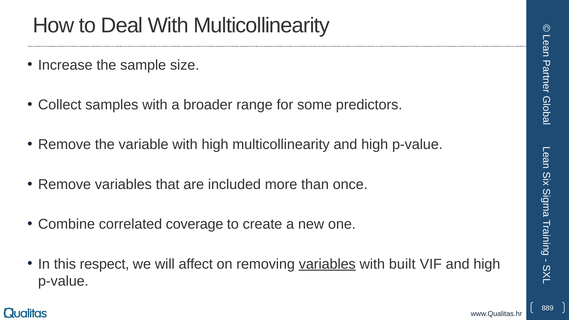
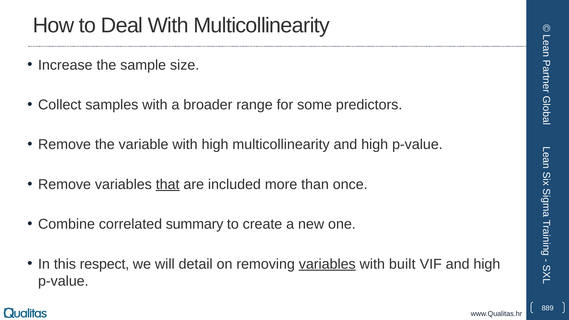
that underline: none -> present
coverage: coverage -> summary
affect: affect -> detail
